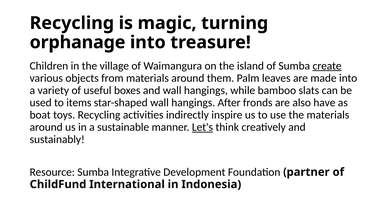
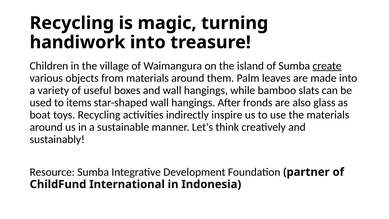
orphanage: orphanage -> handiwork
have: have -> glass
Let's underline: present -> none
